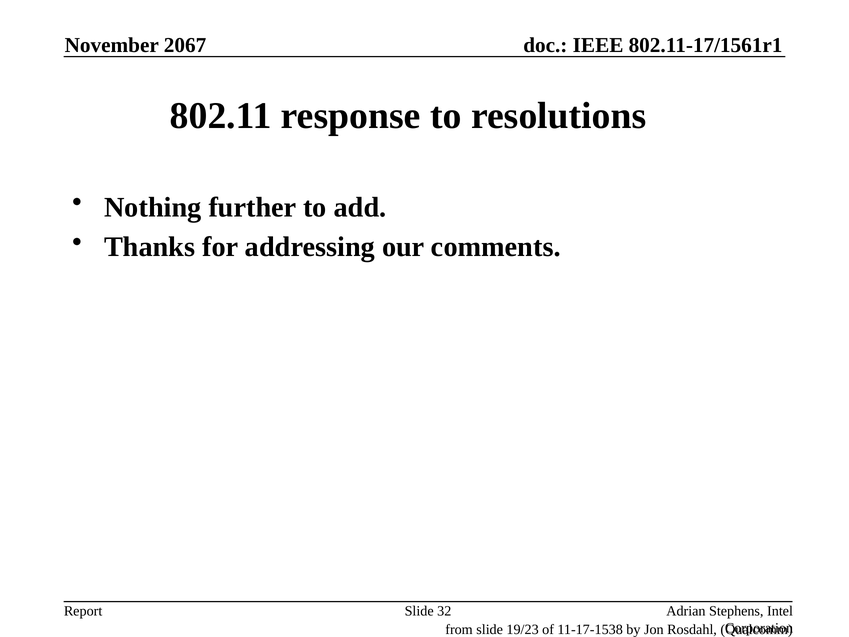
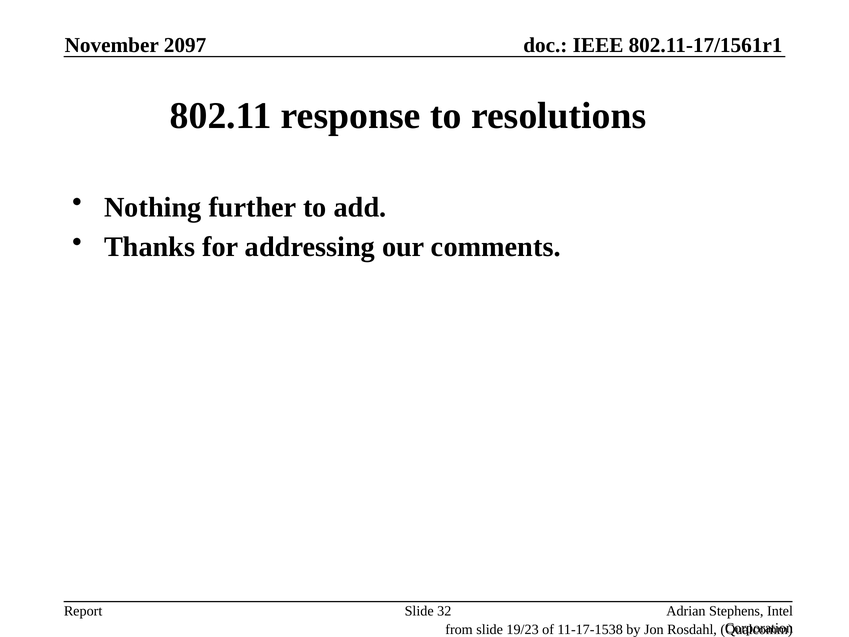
2067: 2067 -> 2097
